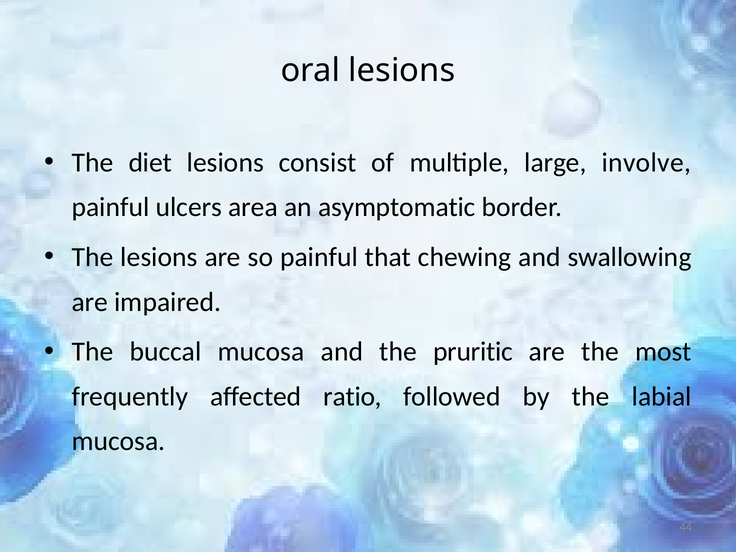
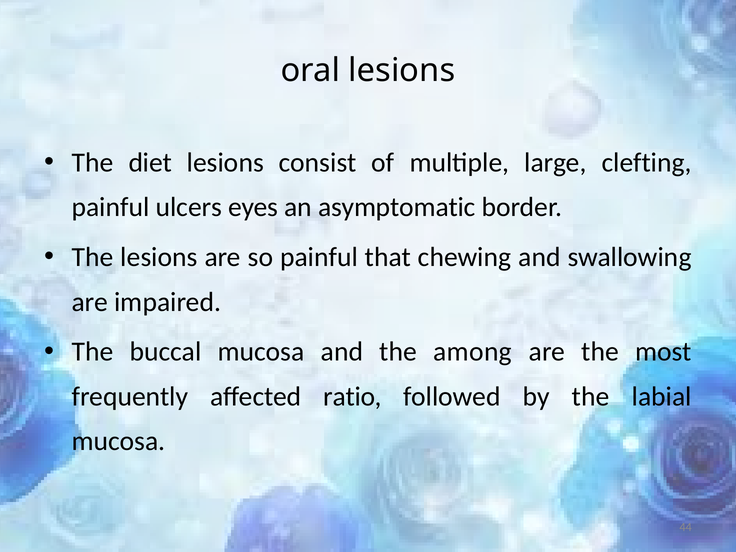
involve: involve -> clefting
area: area -> eyes
pruritic: pruritic -> among
